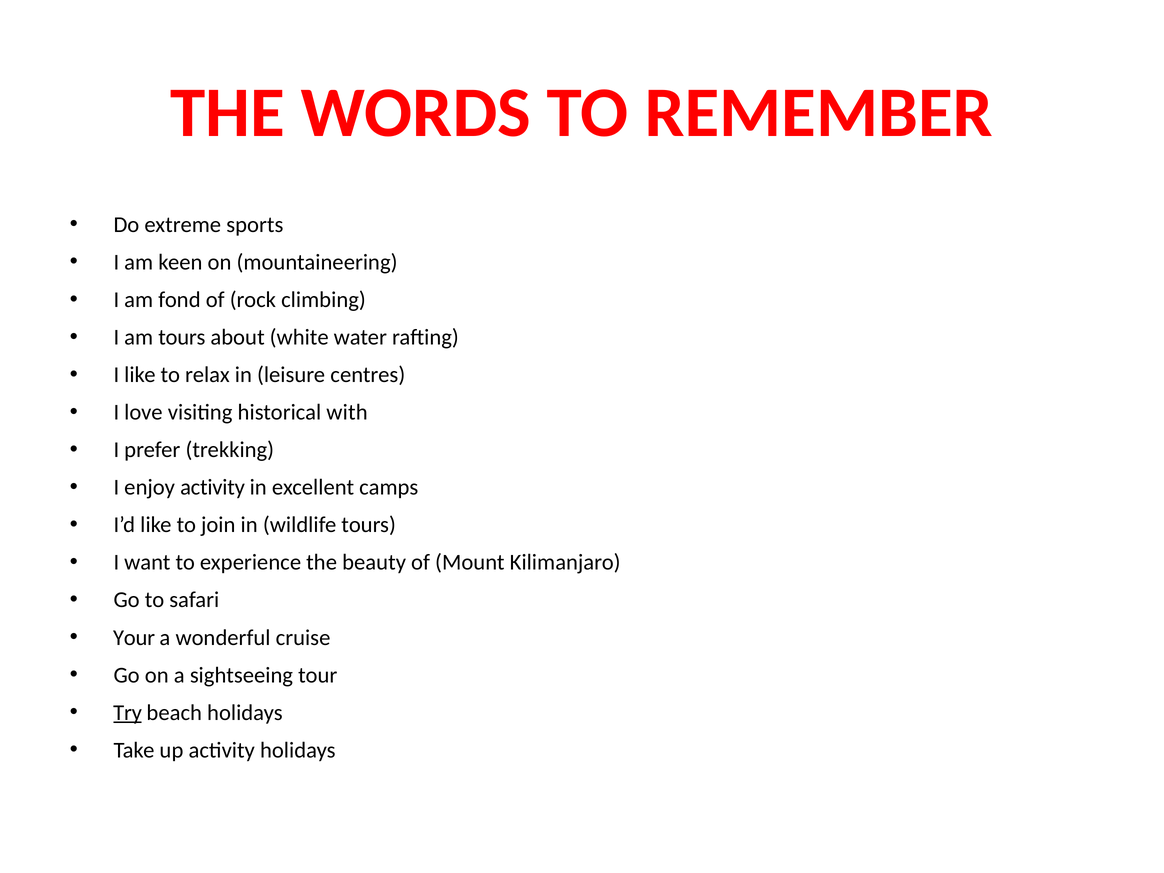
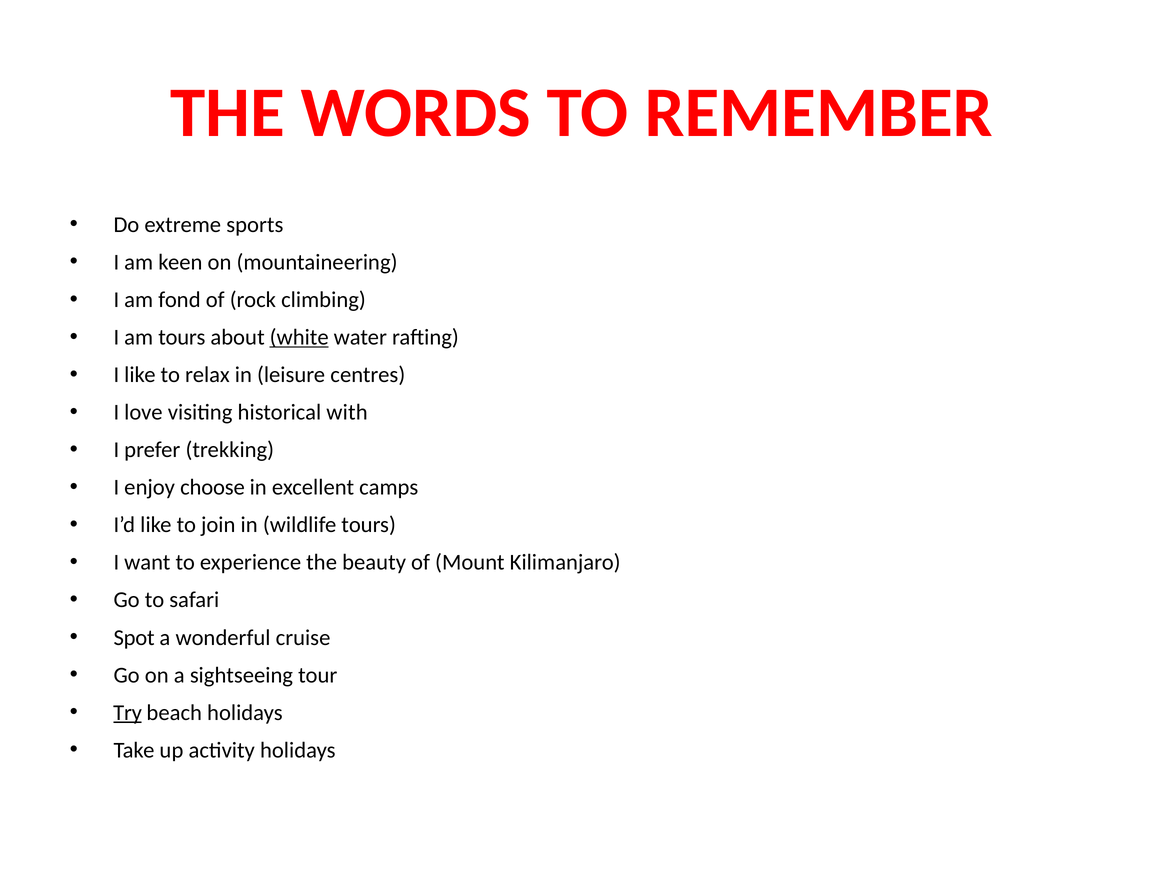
white underline: none -> present
enjoy activity: activity -> choose
Your: Your -> Spot
